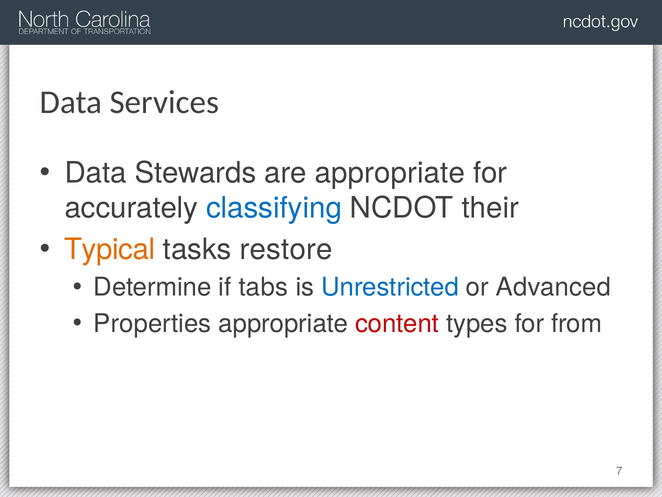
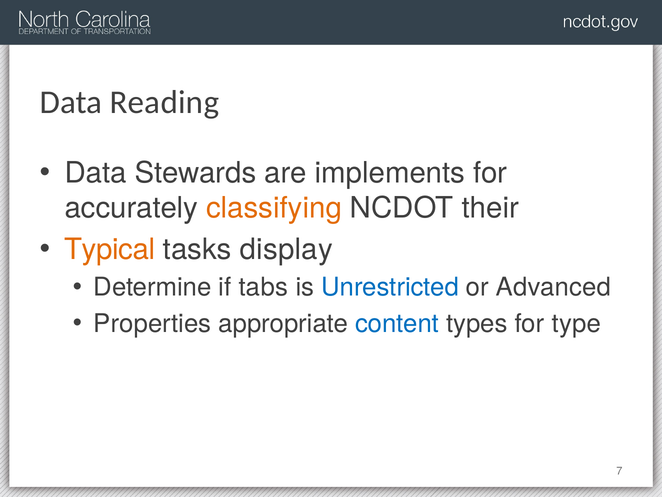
Services: Services -> Reading
are appropriate: appropriate -> implements
classifying colour: blue -> orange
restore: restore -> display
content colour: red -> blue
from: from -> type
